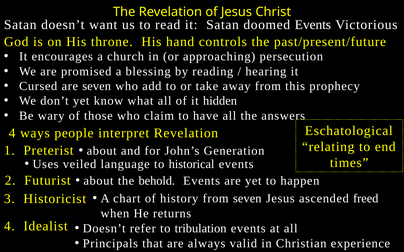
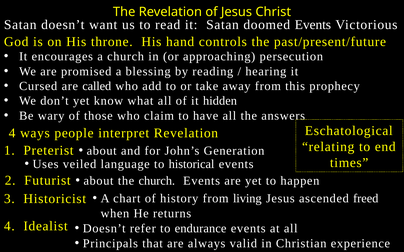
are seven: seven -> called
the behold: behold -> church
from seven: seven -> living
tribulation: tribulation -> endurance
